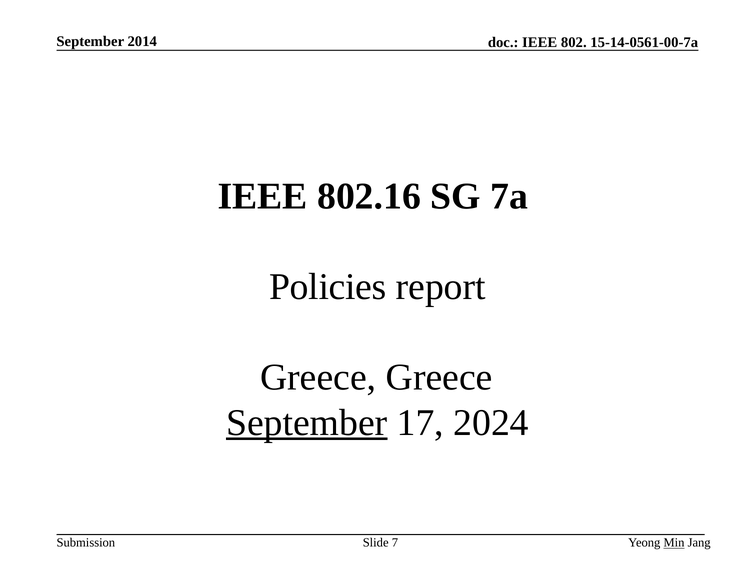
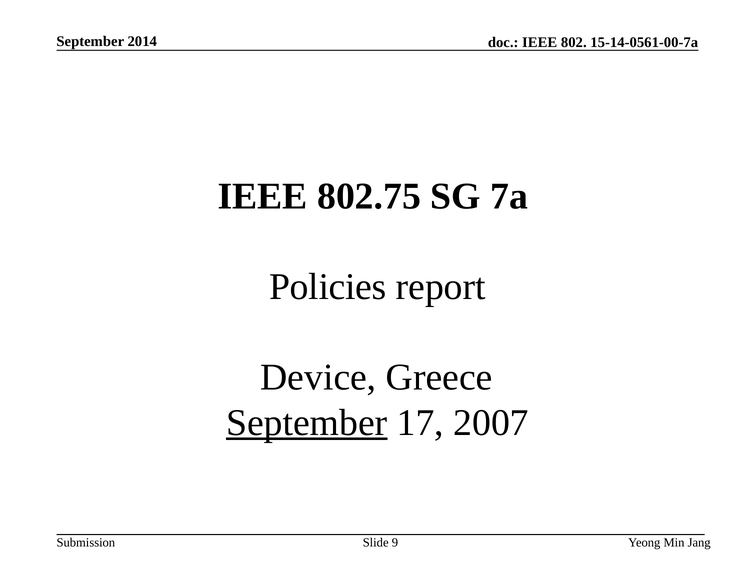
802.16: 802.16 -> 802.75
Greece at (318, 377): Greece -> Device
2024: 2024 -> 2007
7: 7 -> 9
Min underline: present -> none
